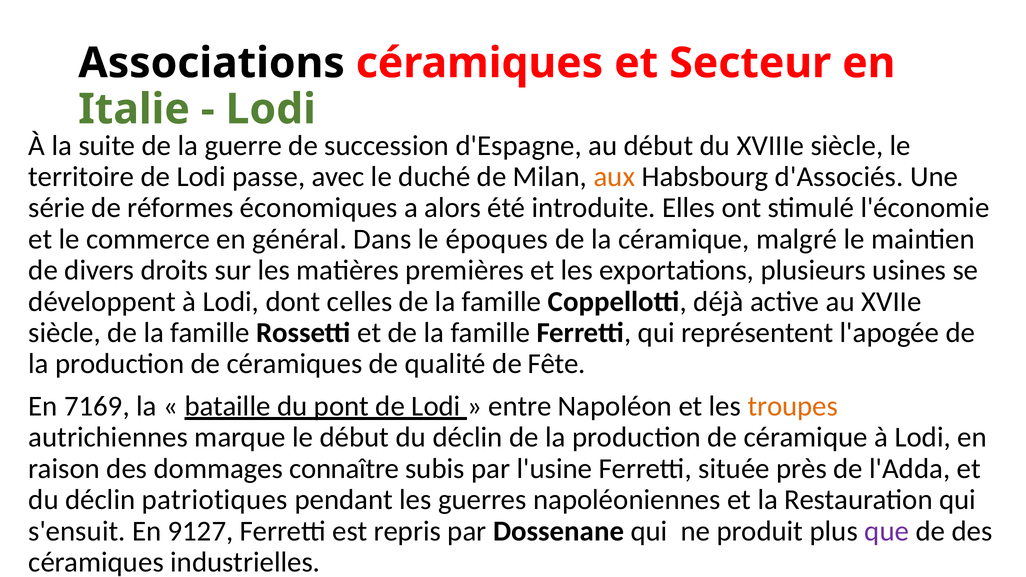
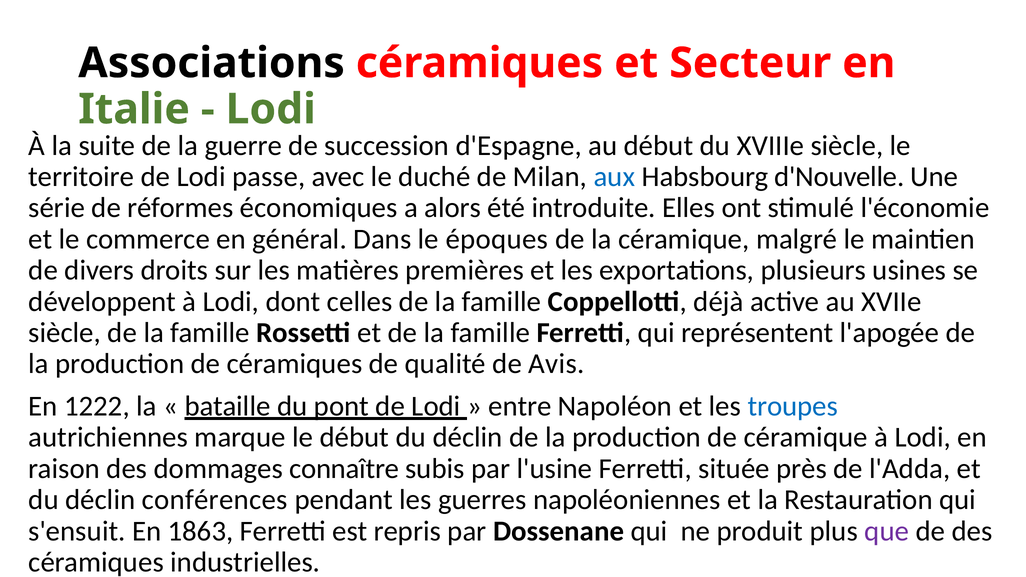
aux colour: orange -> blue
d'Associés: d'Associés -> d'Nouvelle
Fête: Fête -> Avis
7169: 7169 -> 1222
troupes colour: orange -> blue
patriotiques: patriotiques -> conférences
9127: 9127 -> 1863
